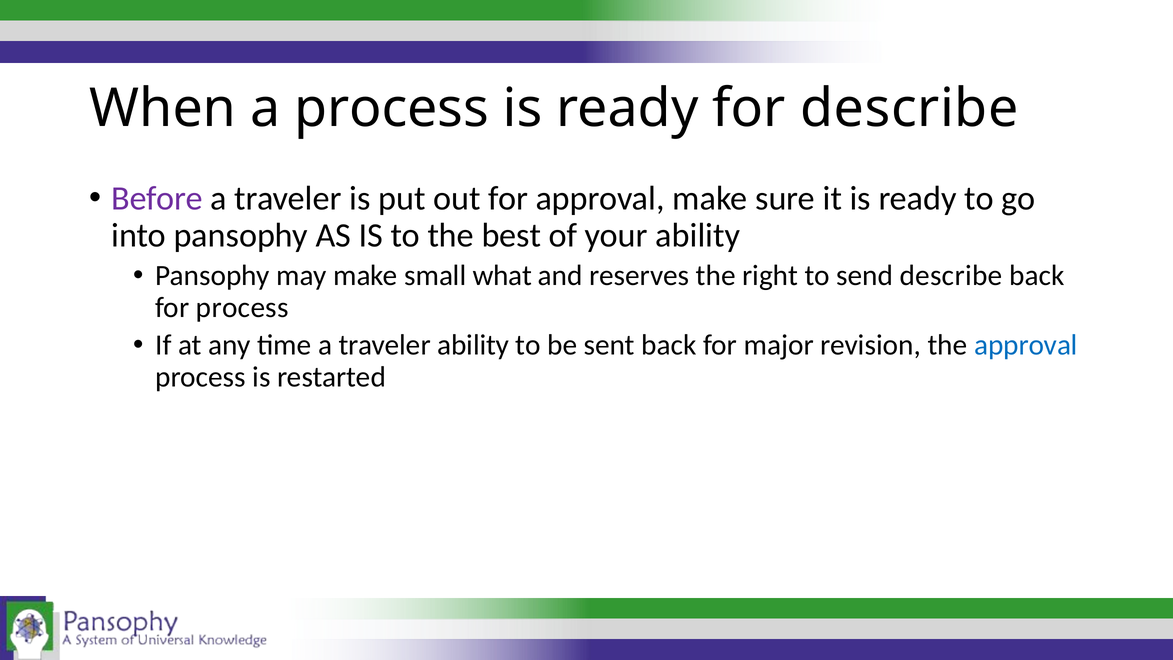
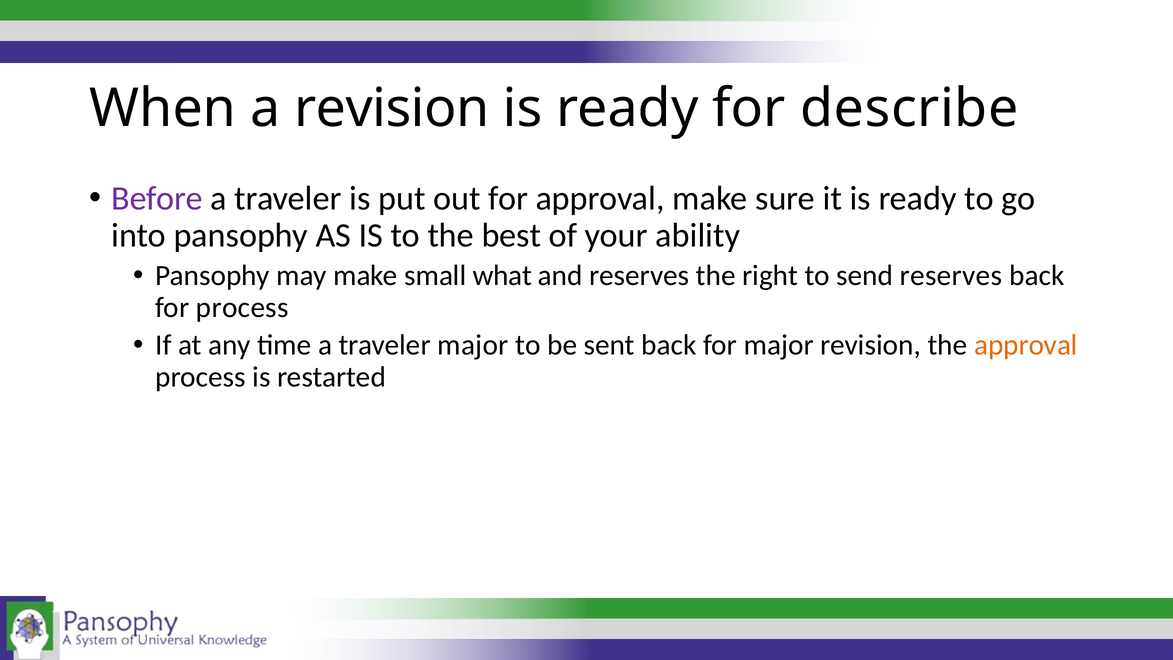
a process: process -> revision
send describe: describe -> reserves
traveler ability: ability -> major
approval at (1026, 345) colour: blue -> orange
